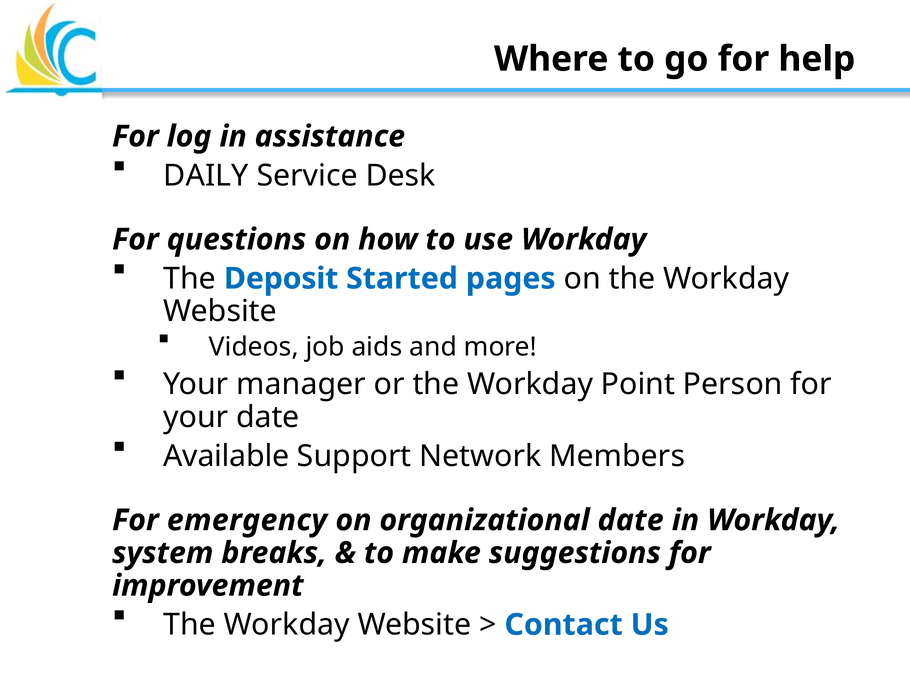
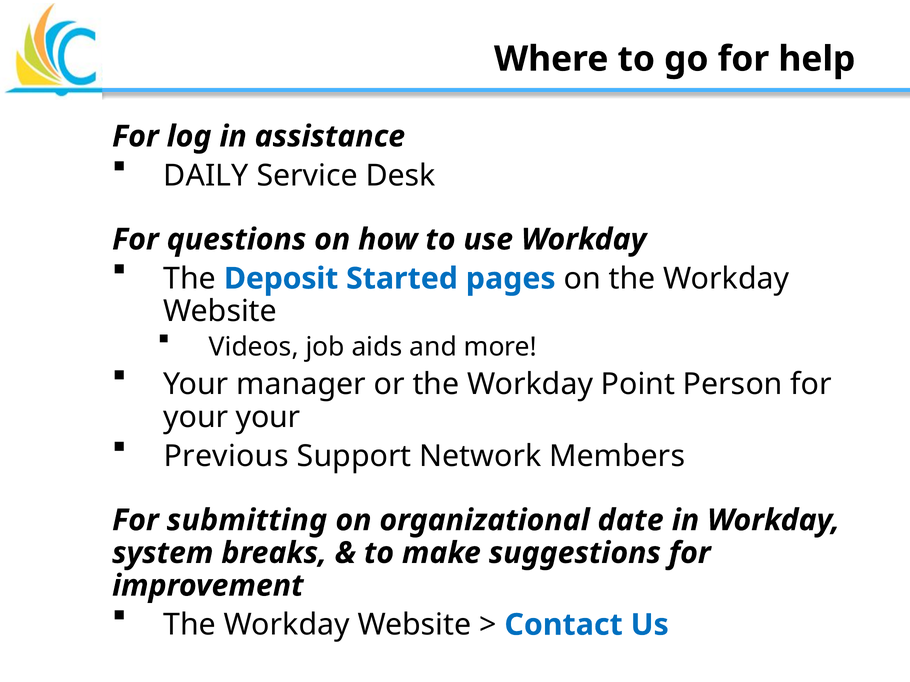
your date: date -> your
Available: Available -> Previous
emergency: emergency -> submitting
